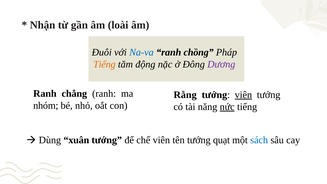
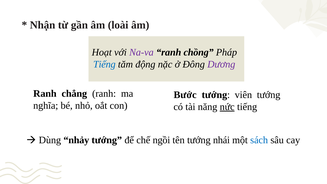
Đuôi: Đuôi -> Hoạt
Na-va colour: blue -> purple
Tiếng at (104, 64) colour: orange -> blue
Rằng: Rằng -> Bước
viên at (243, 95) underline: present -> none
nhóm: nhóm -> nghĩa
xuân: xuân -> nhảy
chế viên: viên -> ngồi
quạt: quạt -> nhái
